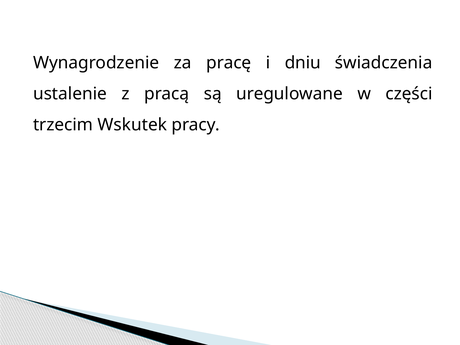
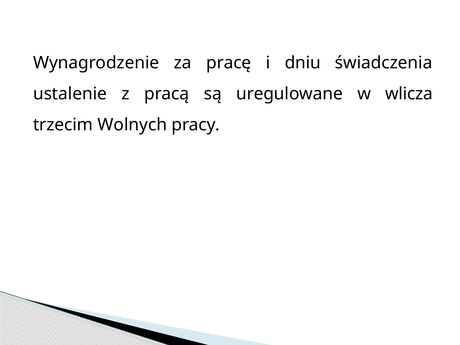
części: części -> wlicza
Wskutek: Wskutek -> Wolnych
